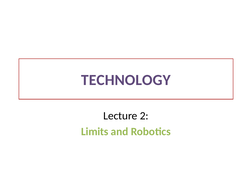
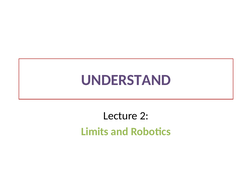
TECHNOLOGY: TECHNOLOGY -> UNDERSTAND
